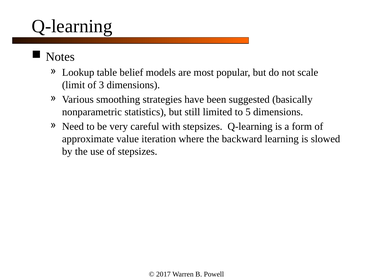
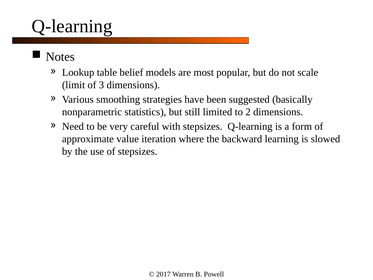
5: 5 -> 2
